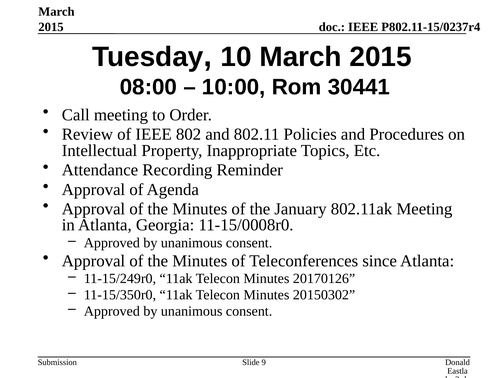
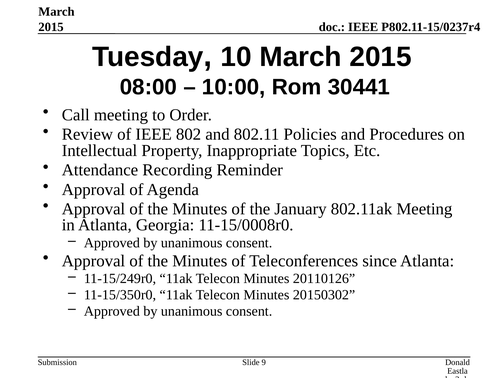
20170126: 20170126 -> 20110126
